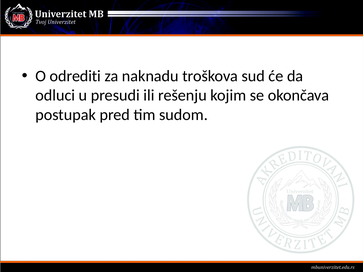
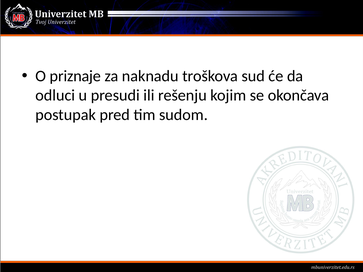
odrediti: odrediti -> priznaje
